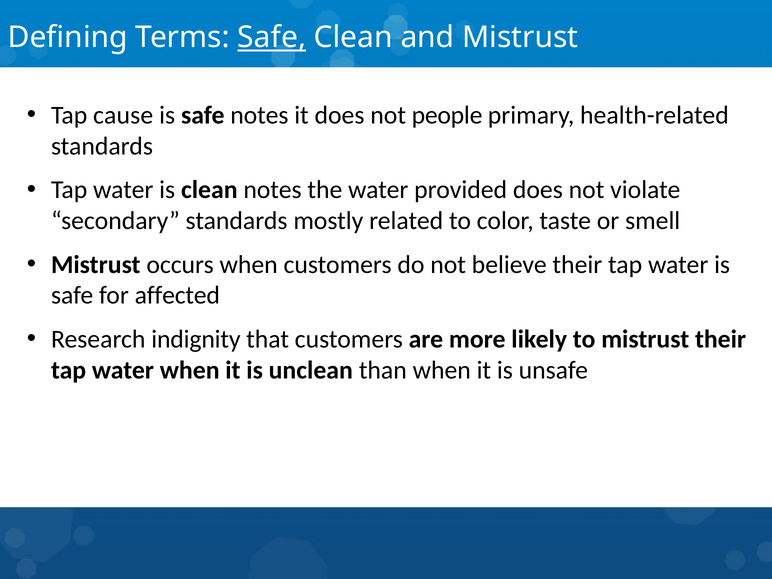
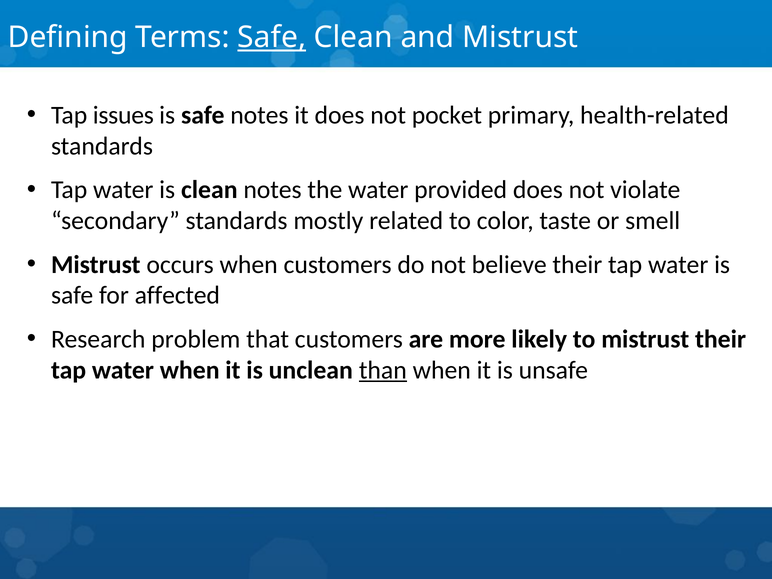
cause: cause -> issues
people: people -> pocket
indignity: indignity -> problem
than underline: none -> present
